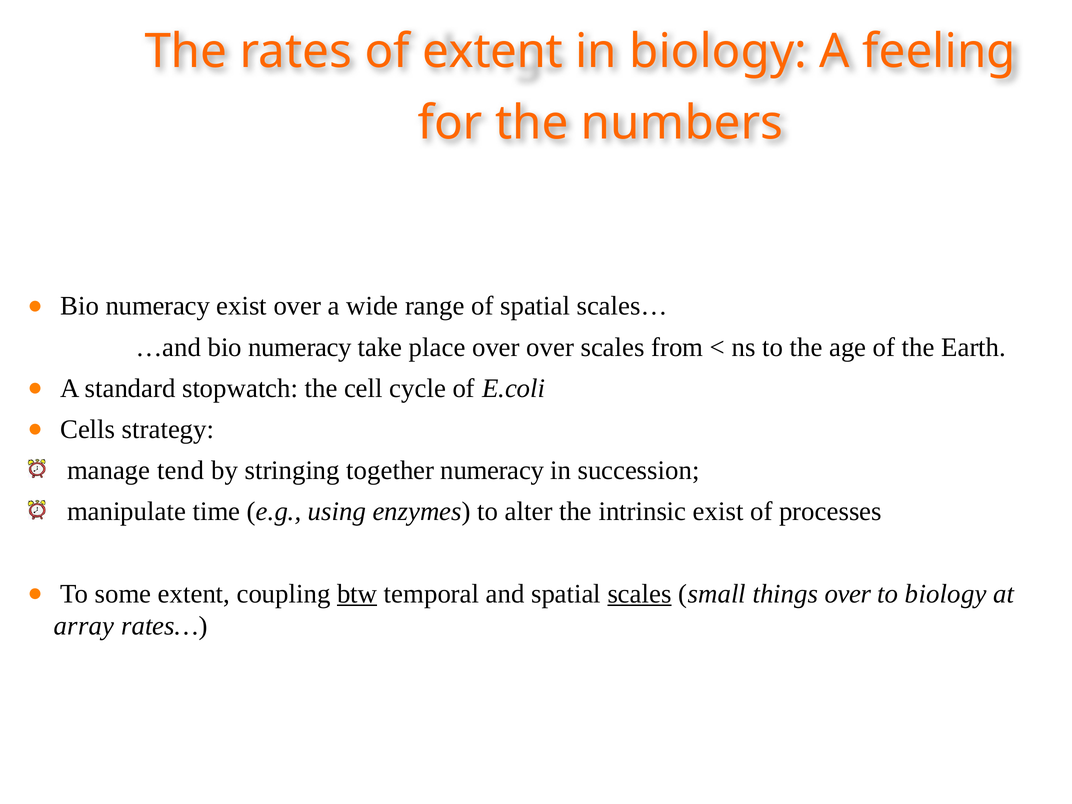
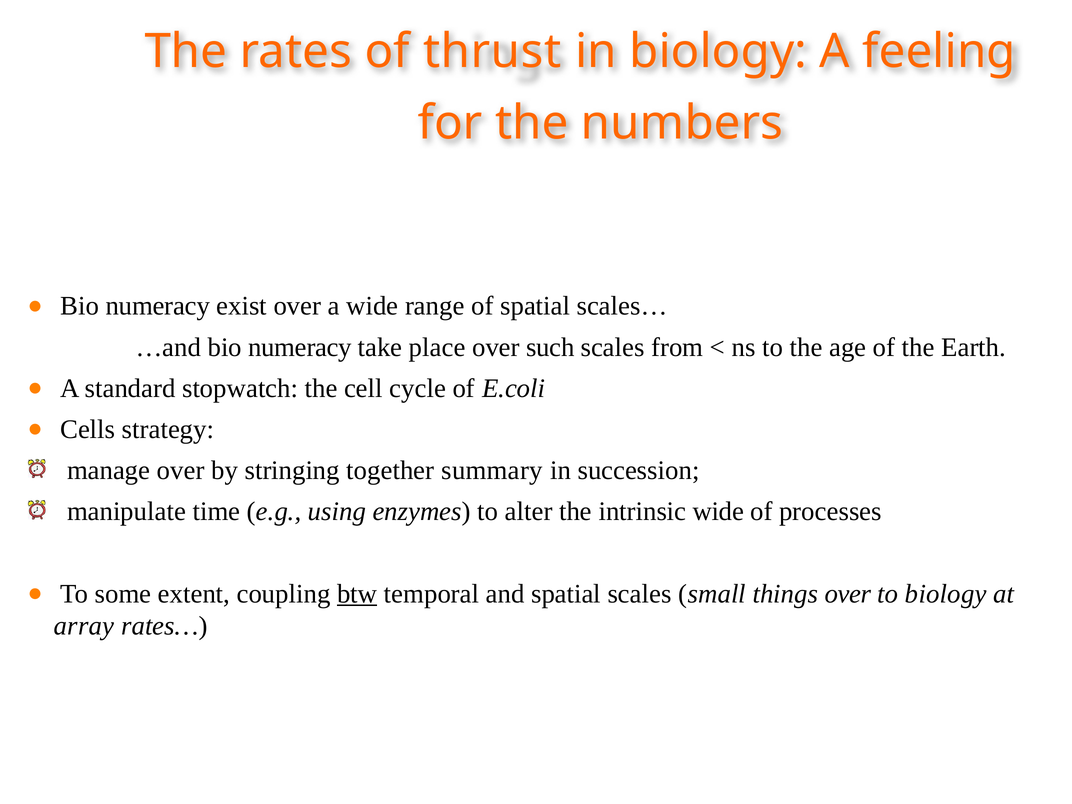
of extent: extent -> thrust
over over: over -> such
manage tend: tend -> over
together numeracy: numeracy -> summary
intrinsic exist: exist -> wide
scales at (639, 594) underline: present -> none
